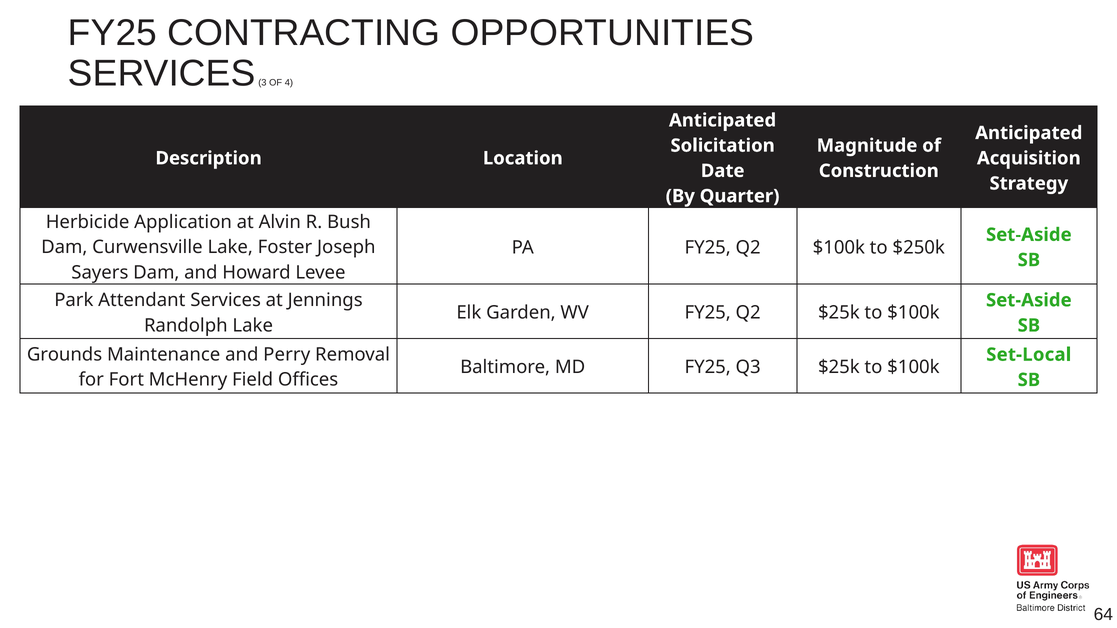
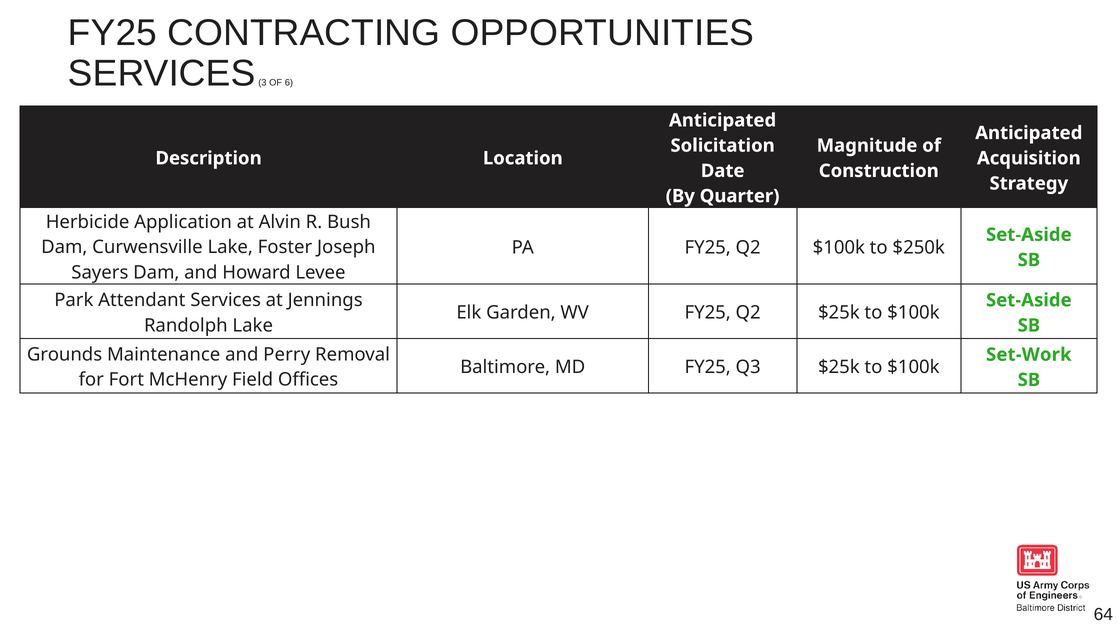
4: 4 -> 6
Set-Local: Set-Local -> Set-Work
